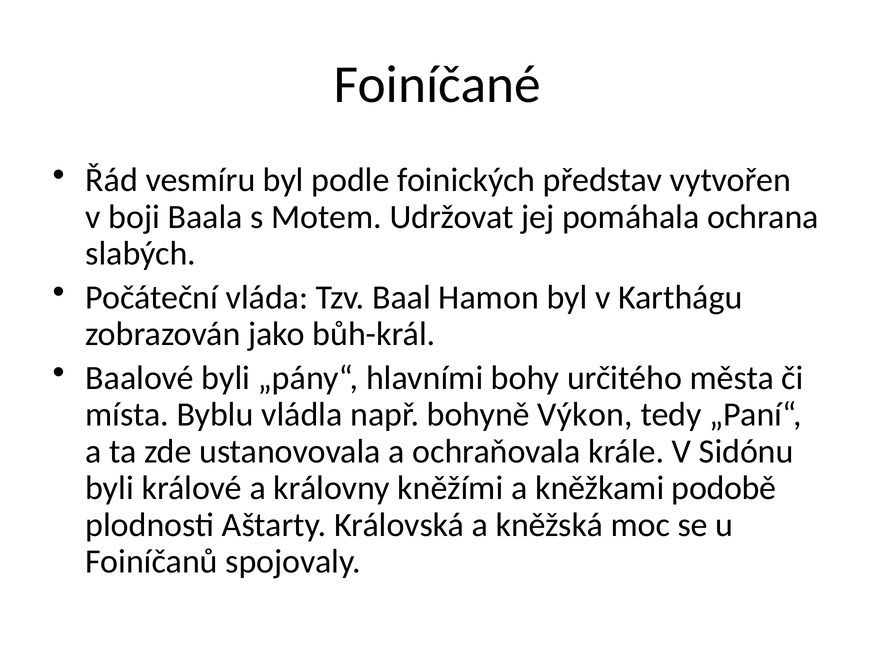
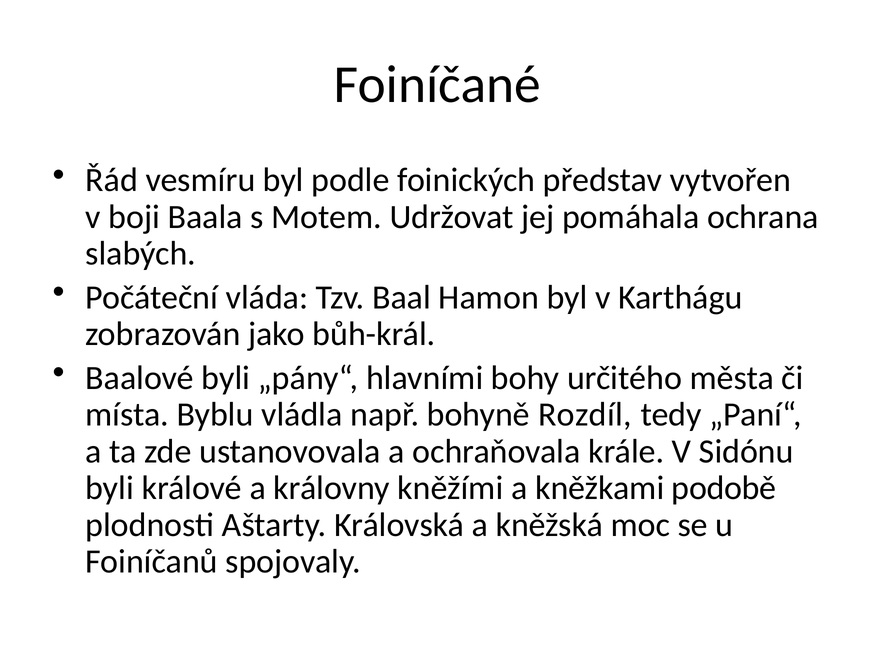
Výkon: Výkon -> Rozdíl
